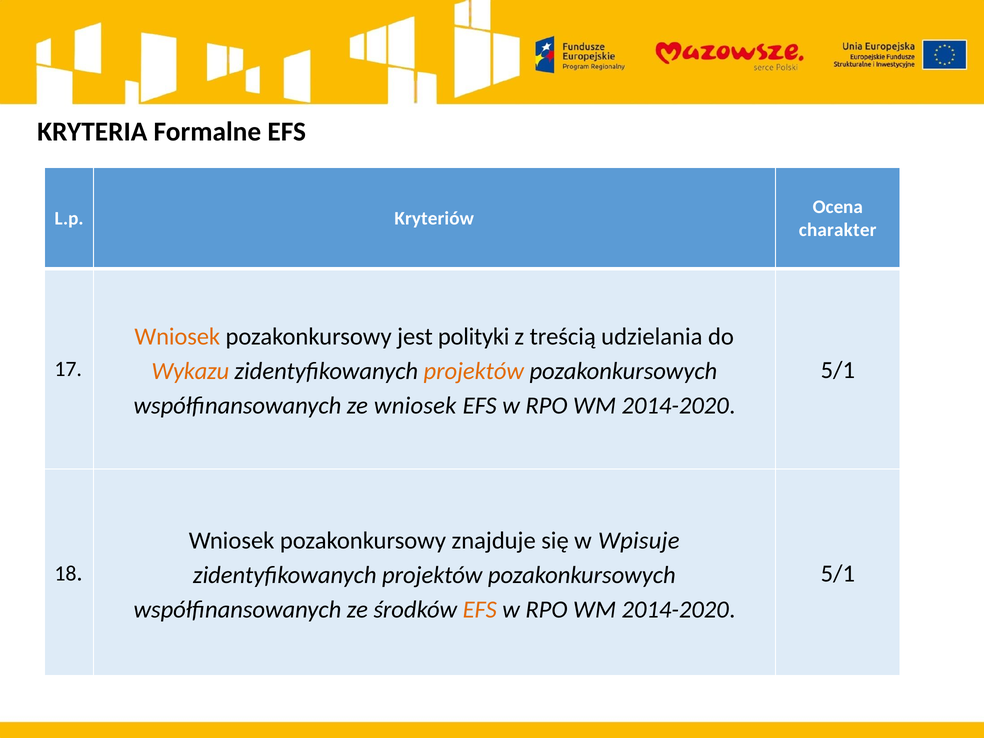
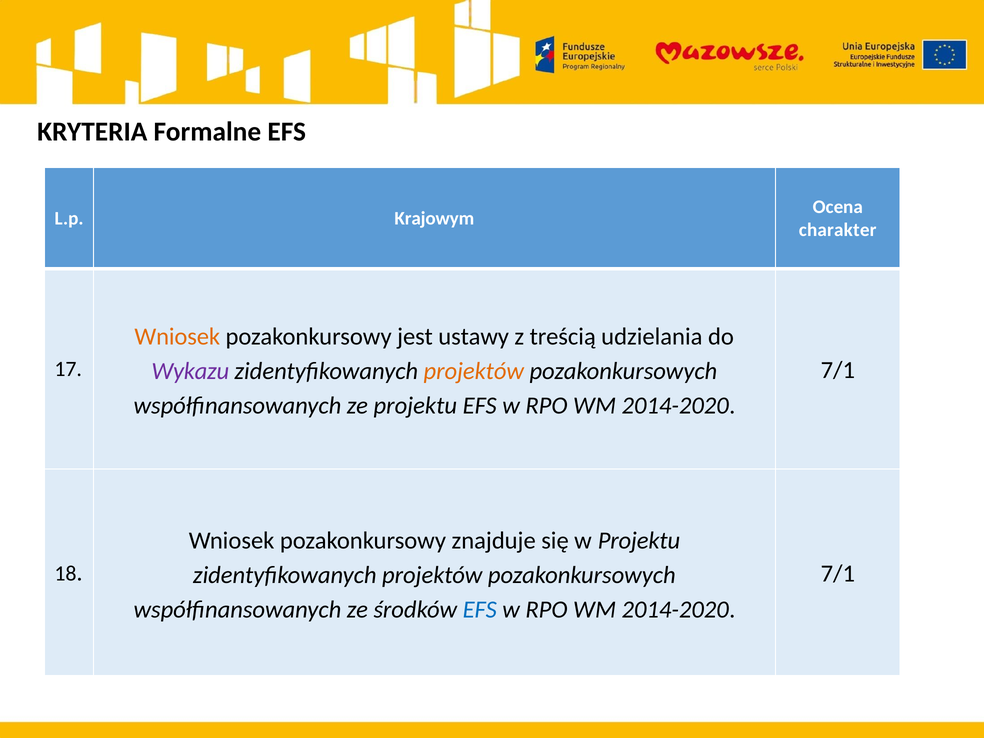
Kryteriów: Kryteriów -> Krajowym
polityki: polityki -> ustawy
5/1 at (838, 370): 5/1 -> 7/1
Wykazu colour: orange -> purple
ze wniosek: wniosek -> projektu
w Wpisuje: Wpisuje -> Projektu
5/1 at (838, 574): 5/1 -> 7/1
EFS at (480, 609) colour: orange -> blue
